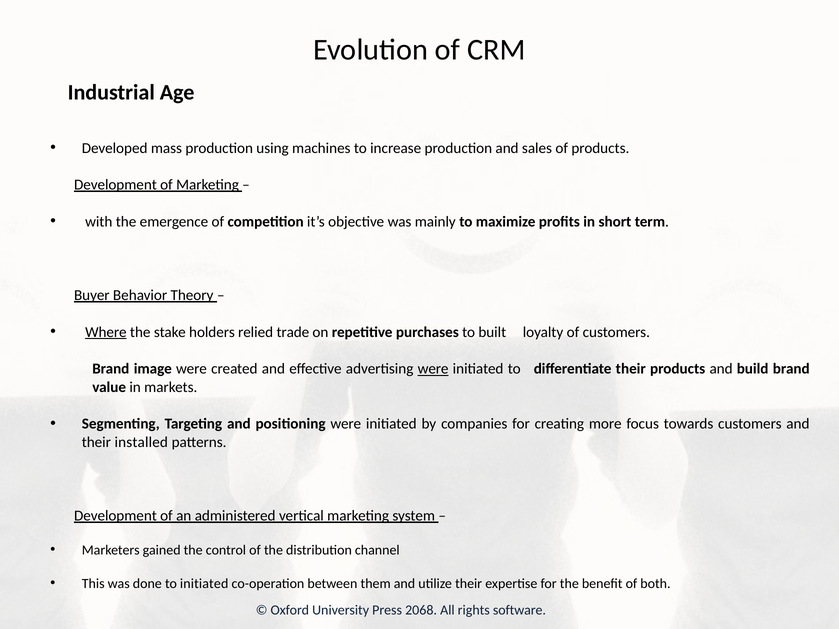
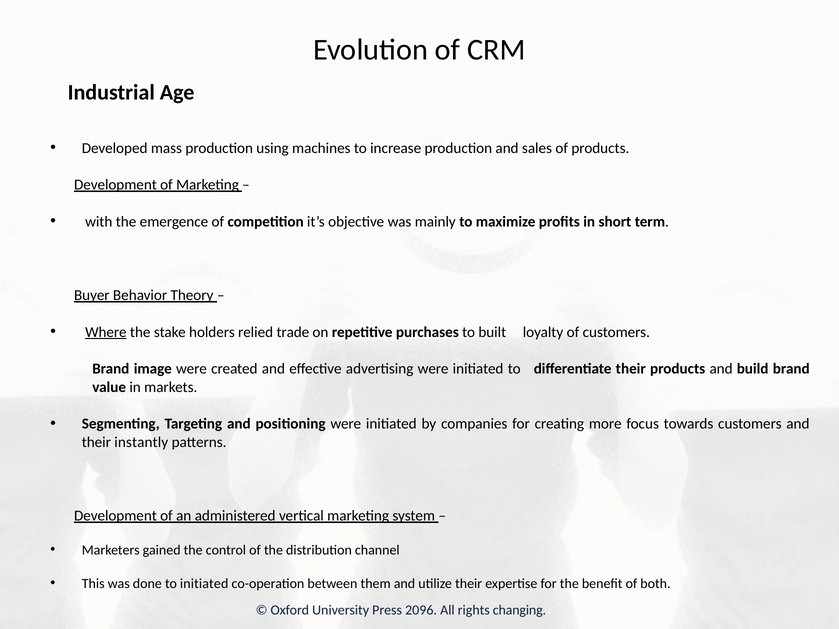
were at (433, 369) underline: present -> none
installed: installed -> instantly
2068: 2068 -> 2096
software: software -> changing
